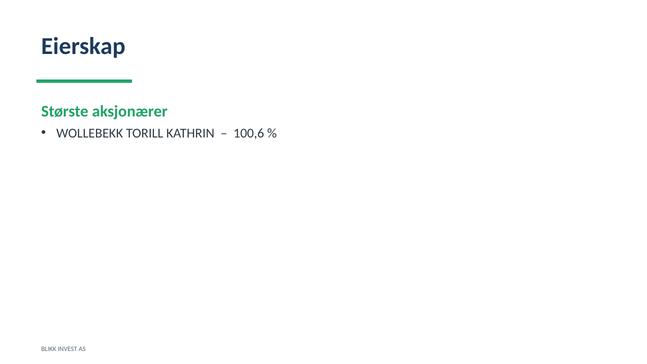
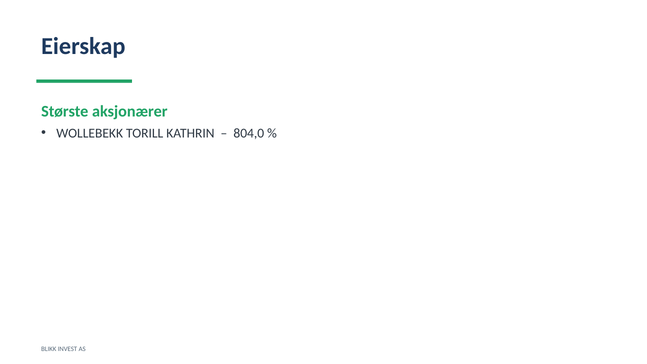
100,6: 100,6 -> 804,0
